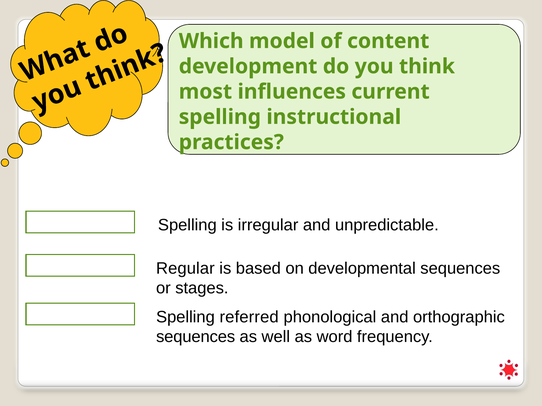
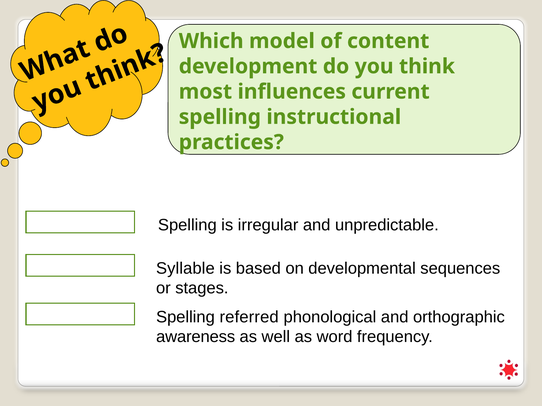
Regular: Regular -> Syllable
sequences at (196, 337): sequences -> awareness
